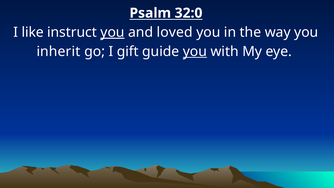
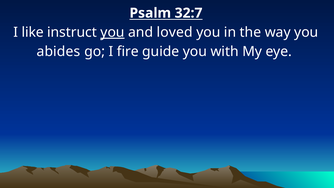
32:0: 32:0 -> 32:7
inherit: inherit -> abides
gift: gift -> fire
you at (195, 51) underline: present -> none
